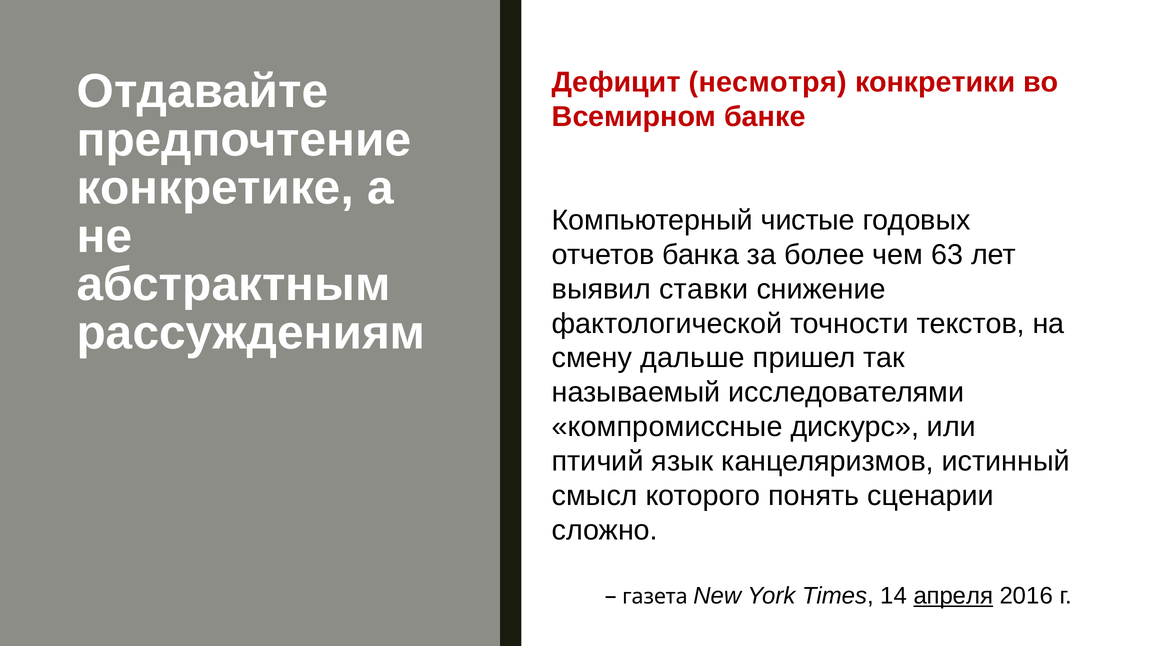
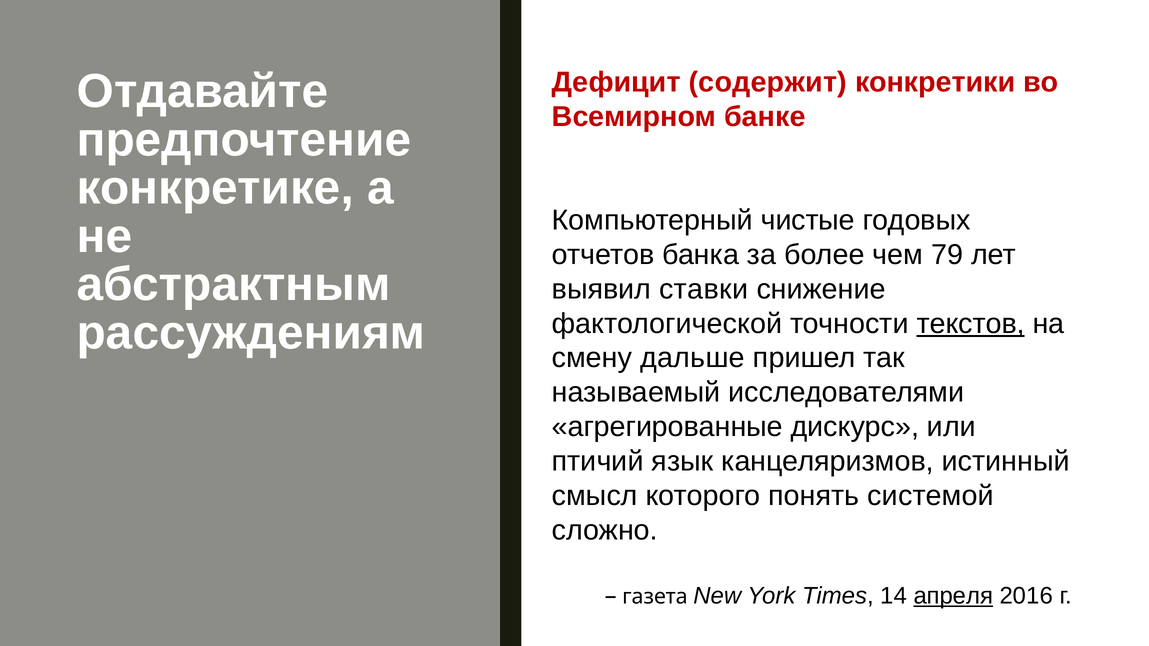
несмотря: несмотря -> содержит
63: 63 -> 79
текстов underline: none -> present
компромиссные: компромиссные -> агрегированные
сценарии: сценарии -> системой
